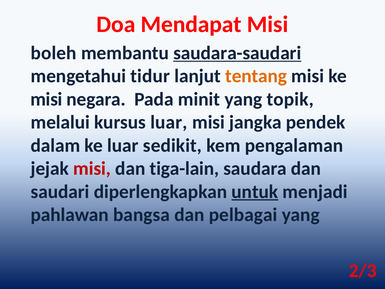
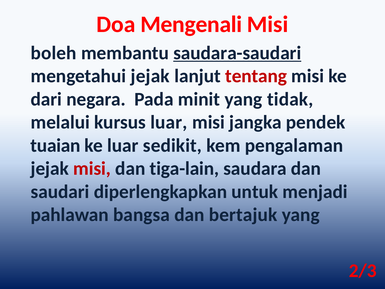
Mendapat: Mendapat -> Mengenali
mengetahui tidur: tidur -> jejak
tentang colour: orange -> red
misi at (46, 99): misi -> dari
topik: topik -> tidak
dalam: dalam -> tuaian
untuk underline: present -> none
pelbagai: pelbagai -> bertajuk
